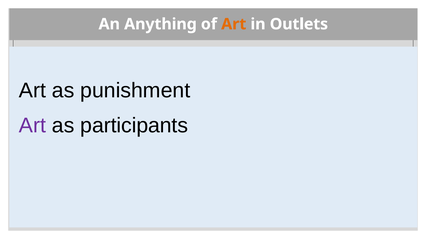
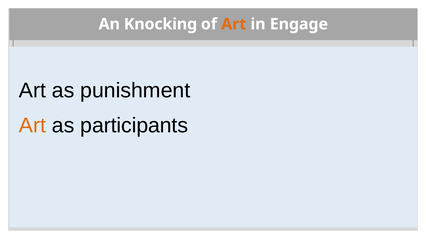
Anything: Anything -> Knocking
Outlets: Outlets -> Engage
Art at (32, 126) colour: purple -> orange
